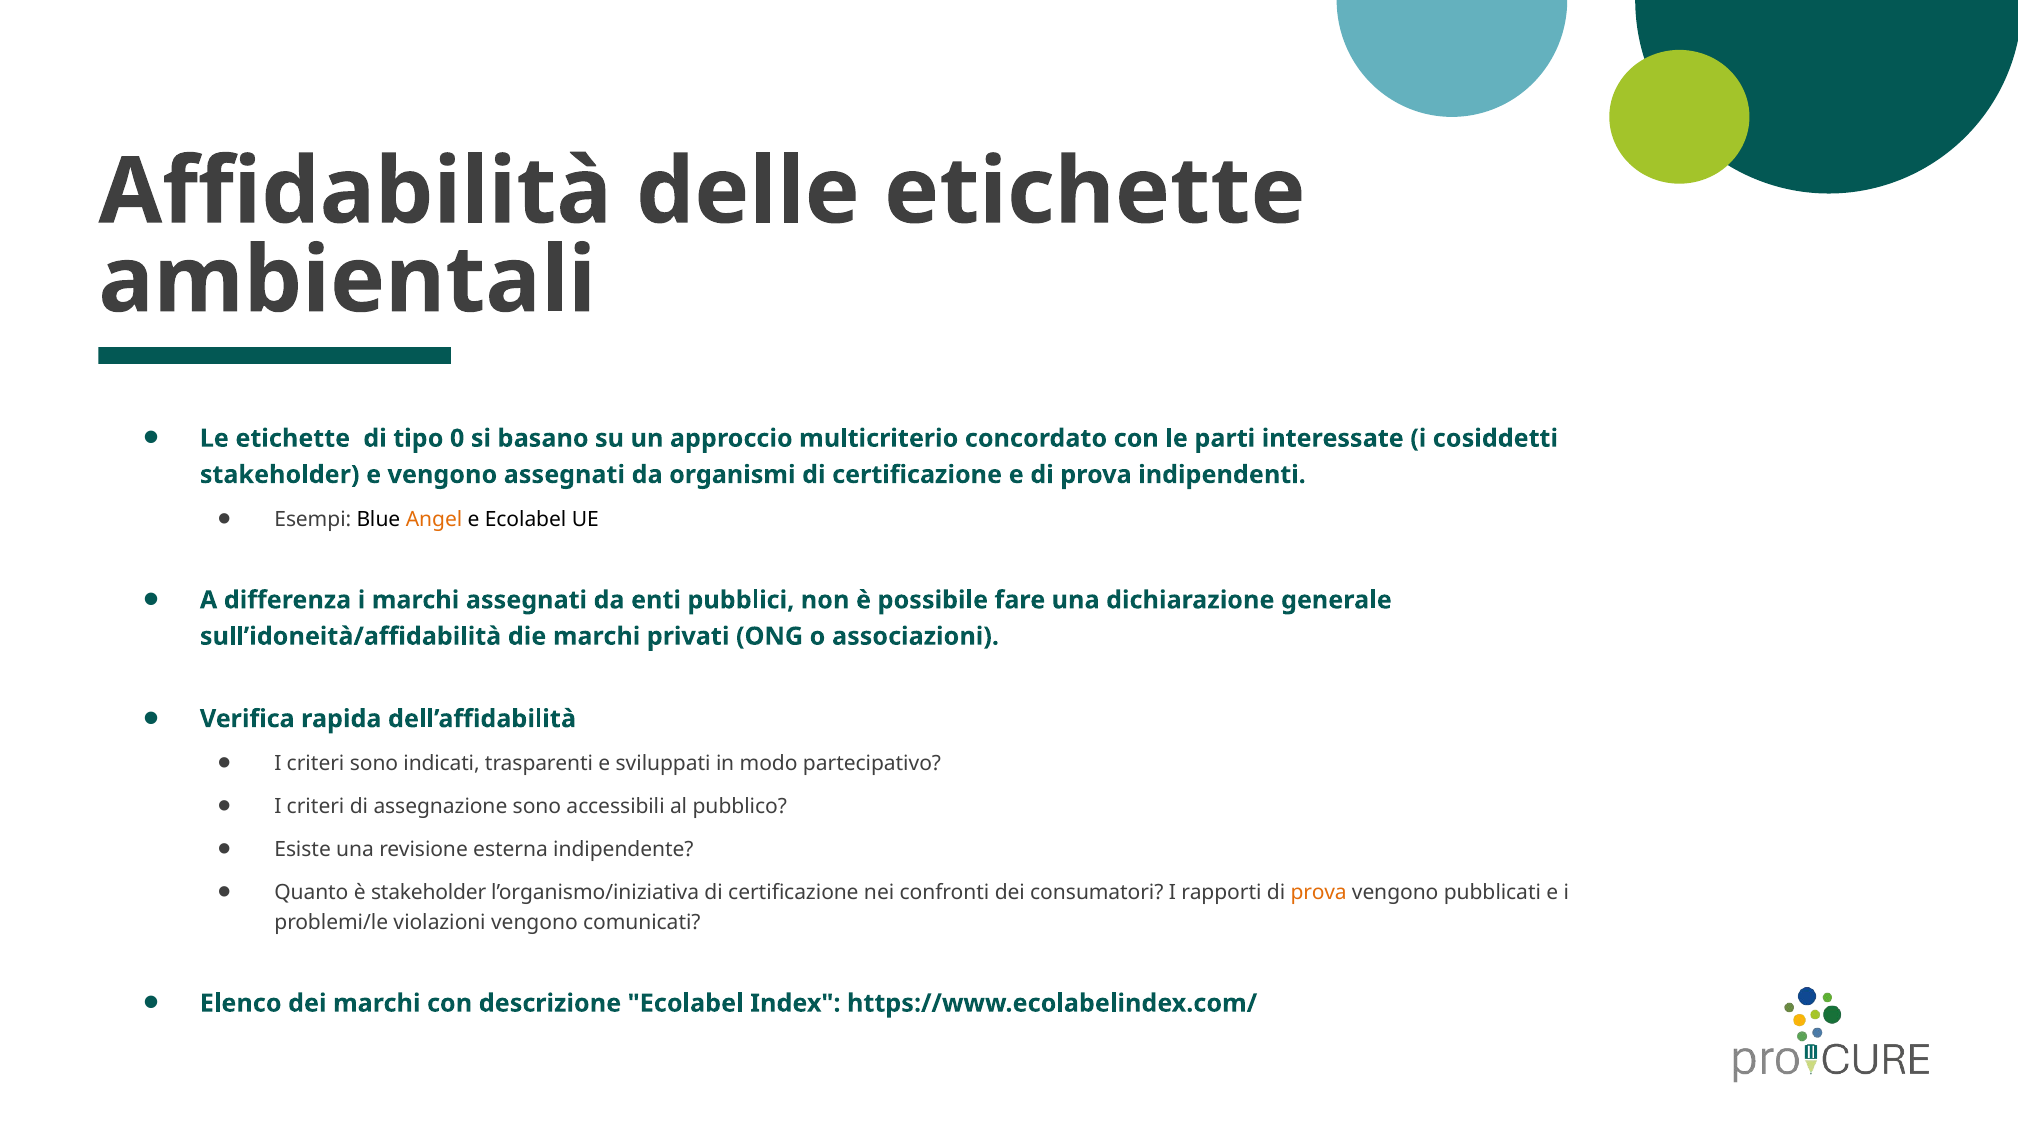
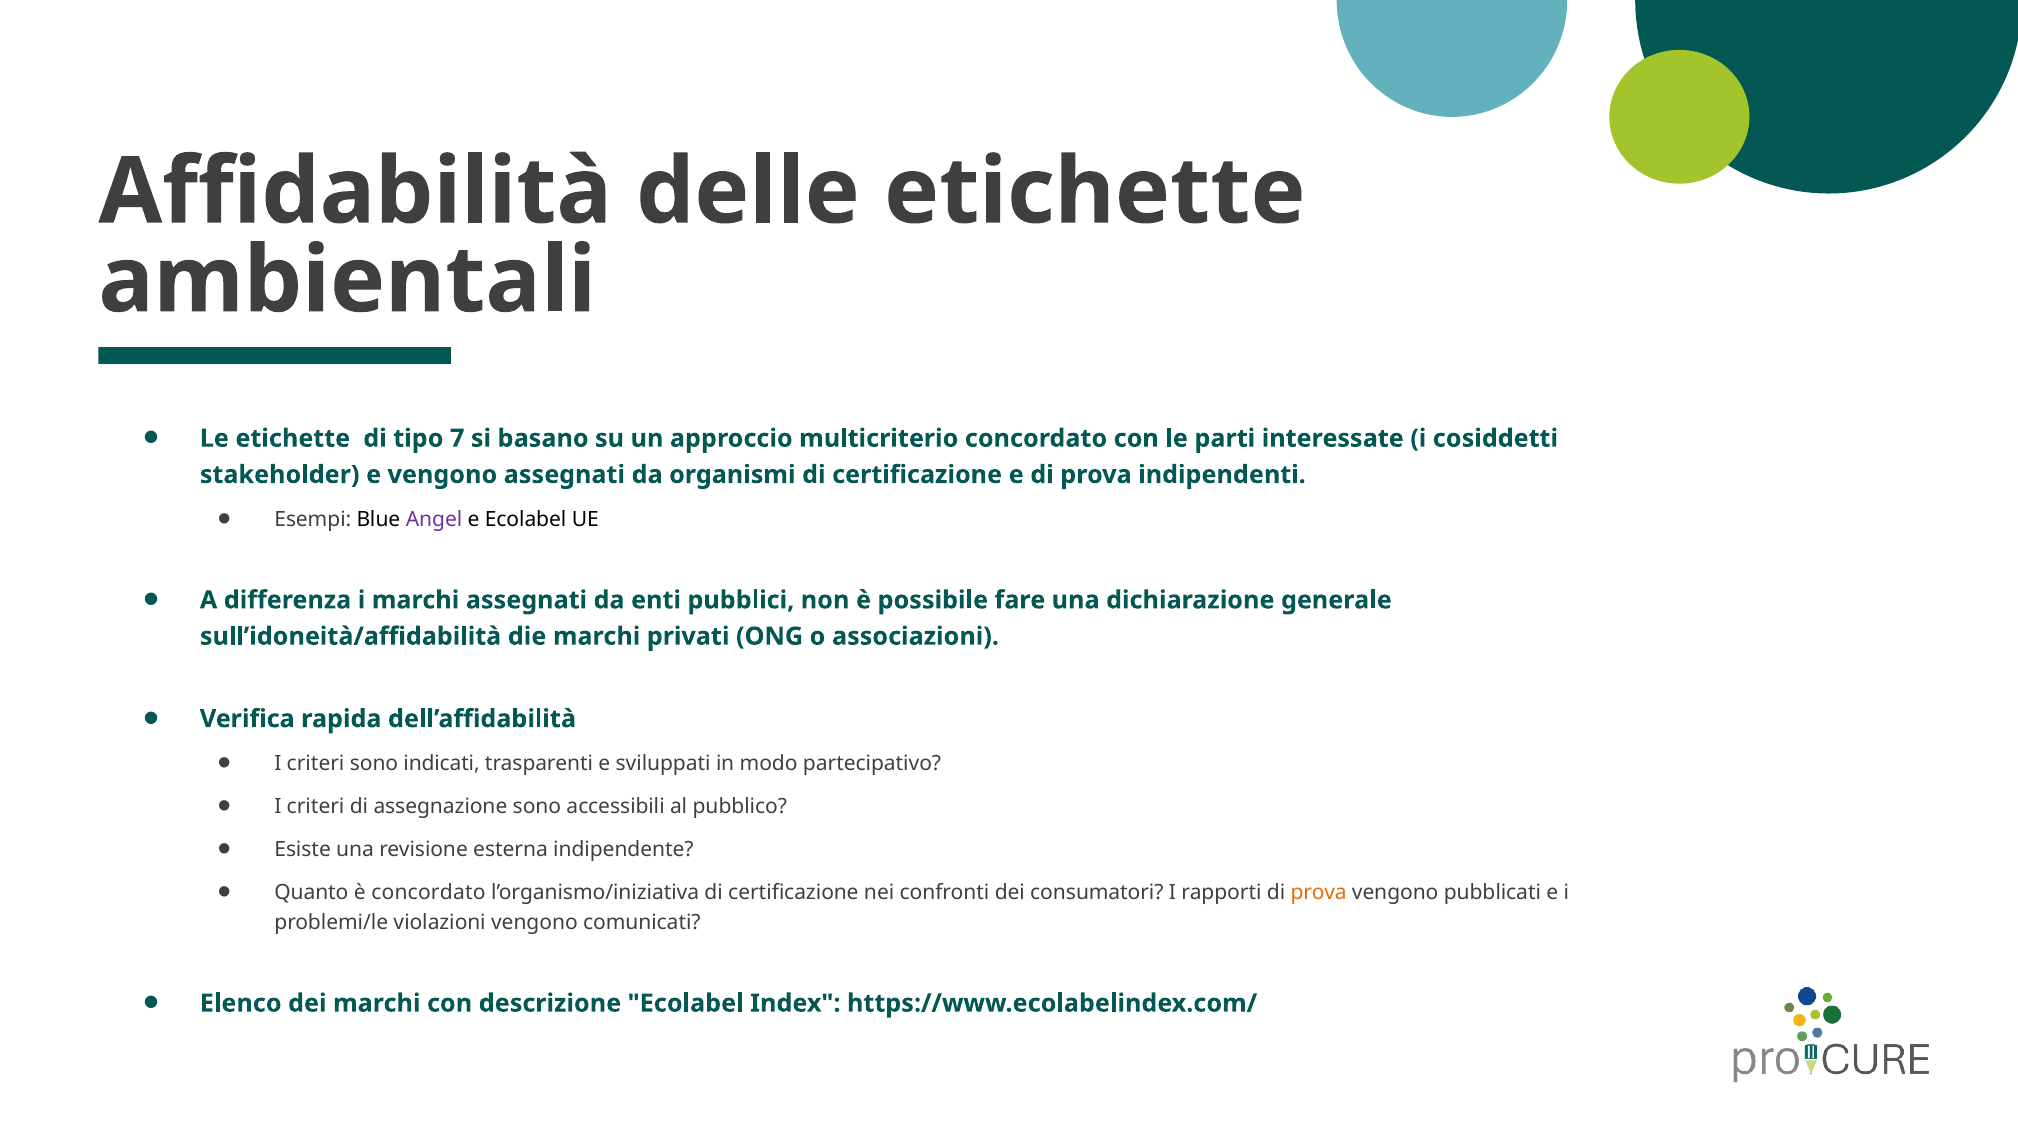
0: 0 -> 7
Angel colour: orange -> purple
è stakeholder: stakeholder -> concordato
